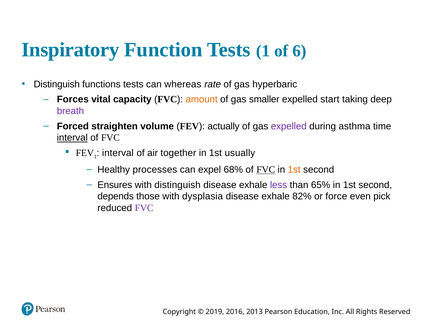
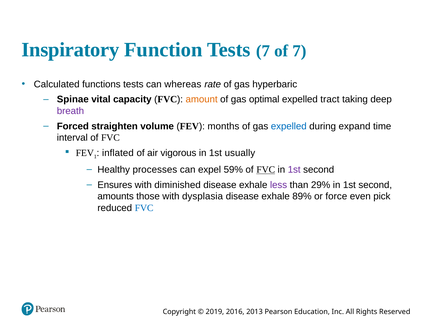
Tests 1: 1 -> 7
of 6: 6 -> 7
Distinguish at (57, 84): Distinguish -> Calculated
Forces: Forces -> Spinae
smaller: smaller -> optimal
start: start -> tract
actually: actually -> months
expelled at (289, 126) colour: purple -> blue
asthma: asthma -> expand
interval at (72, 138) underline: present -> none
interval at (118, 153): interval -> inflated
together: together -> vigorous
68%: 68% -> 59%
1st at (294, 170) colour: orange -> purple
with distinguish: distinguish -> diminished
65%: 65% -> 29%
depends: depends -> amounts
82%: 82% -> 89%
FVC at (144, 208) colour: purple -> blue
